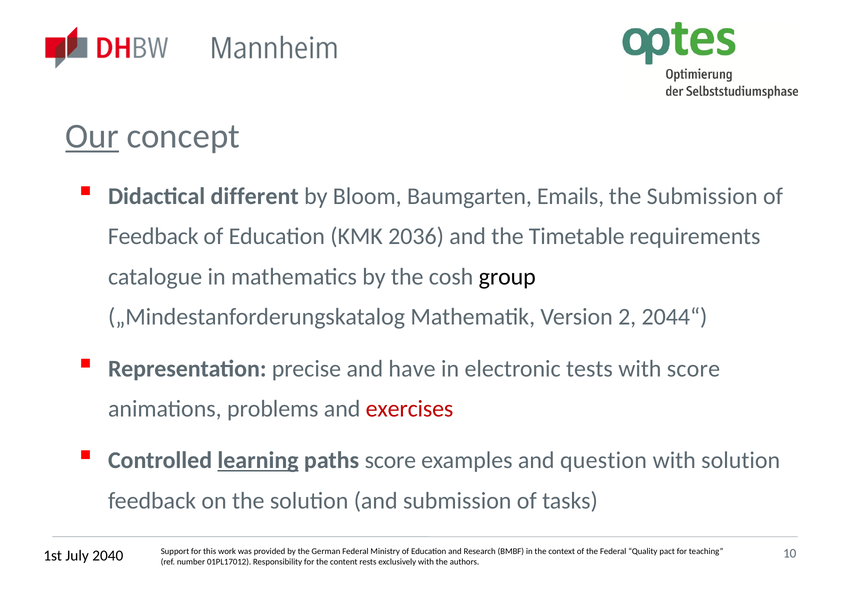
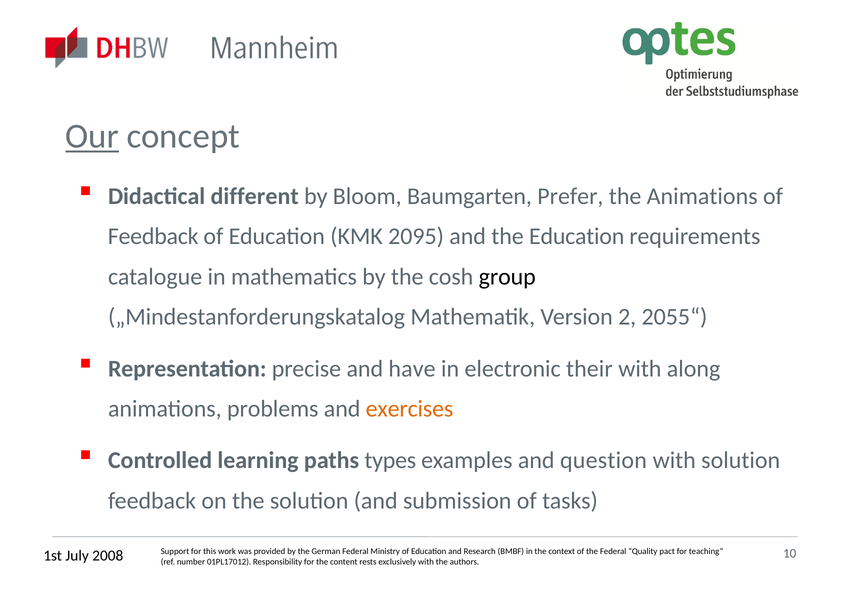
Emails: Emails -> Prefer
the Submission: Submission -> Animations
2036: 2036 -> 2095
the Timetable: Timetable -> Education
2044“: 2044“ -> 2055“
tests: tests -> their
with score: score -> along
exercises colour: red -> orange
learning underline: present -> none
paths score: score -> types
2040: 2040 -> 2008
